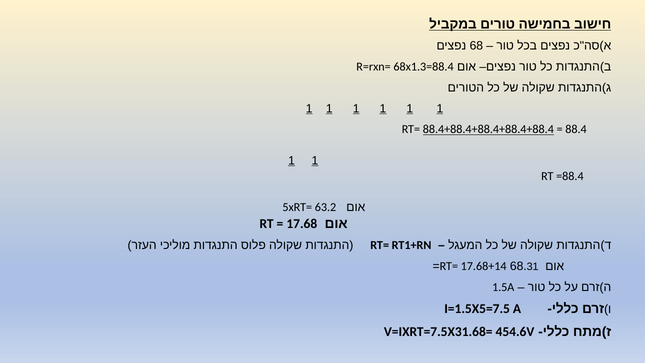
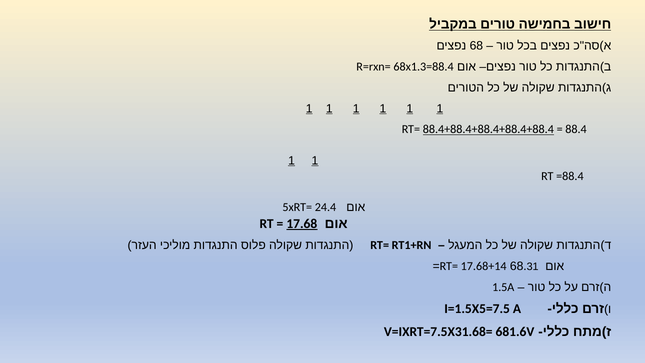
63.2: 63.2 -> 24.4
17.68 underline: none -> present
454.6V: 454.6V -> 681.6V
